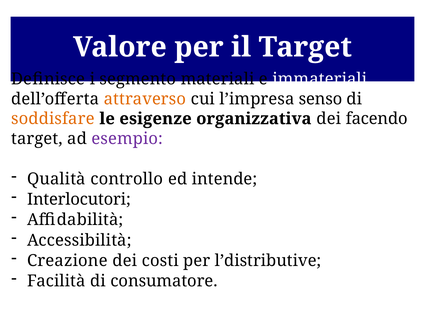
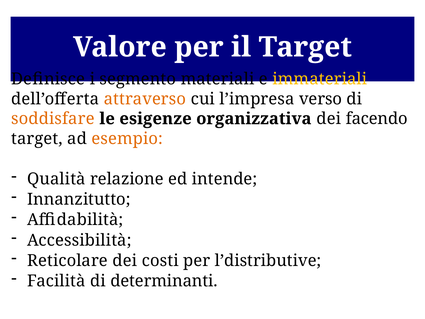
immateriali colour: white -> yellow
senso: senso -> verso
esempio colour: purple -> orange
controllo: controllo -> relazione
Interlocutori: Interlocutori -> Innanzitutto
Creazione: Creazione -> Reticolare
consumatore: consumatore -> determinanti
